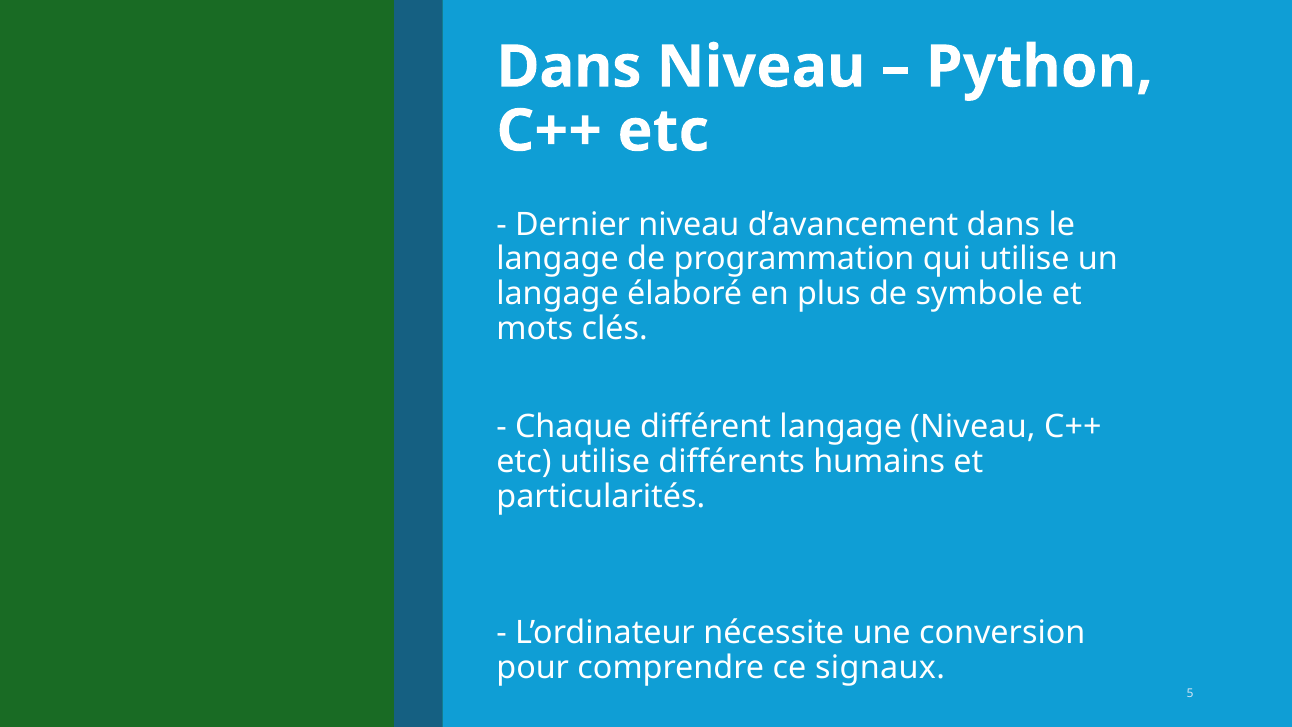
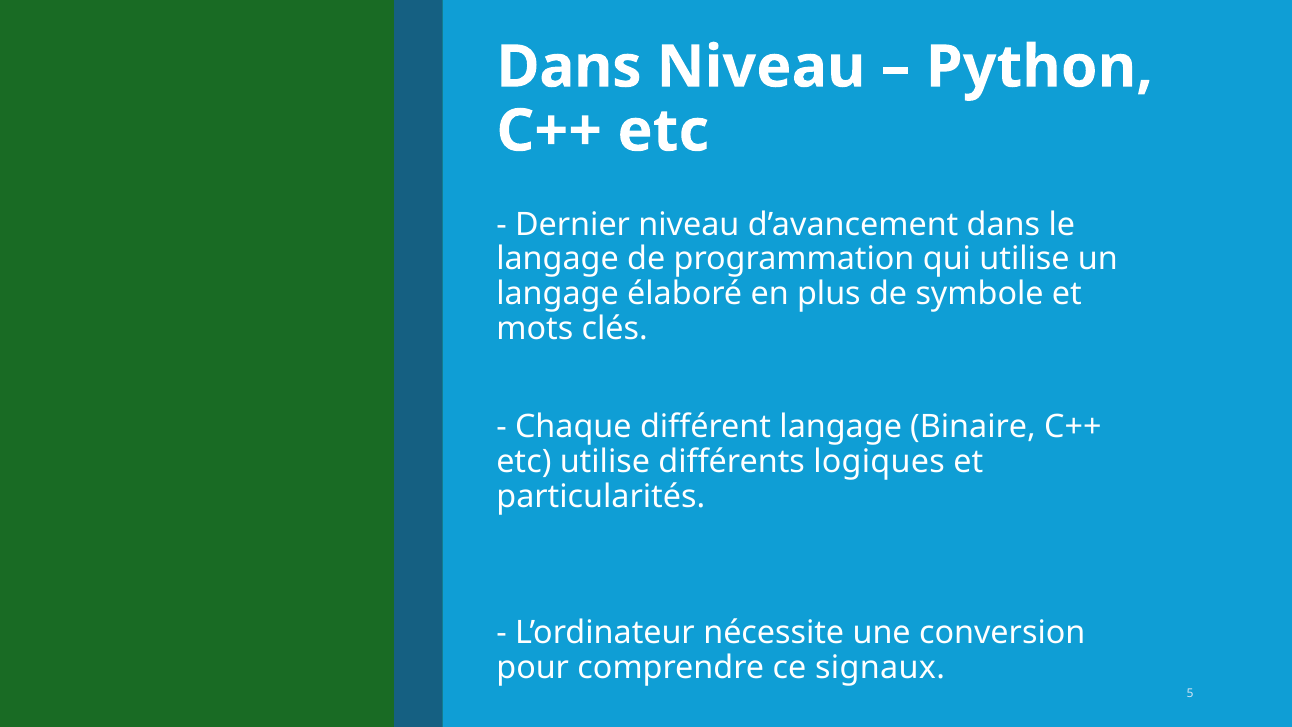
langage Niveau: Niveau -> Binaire
humains: humains -> logiques
